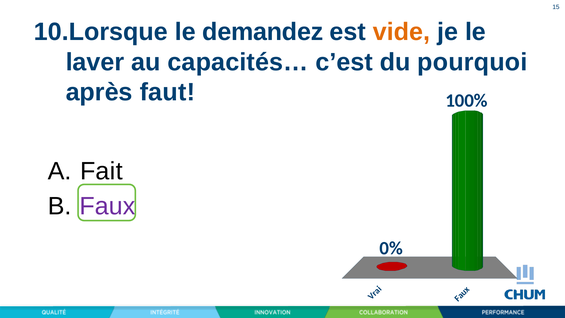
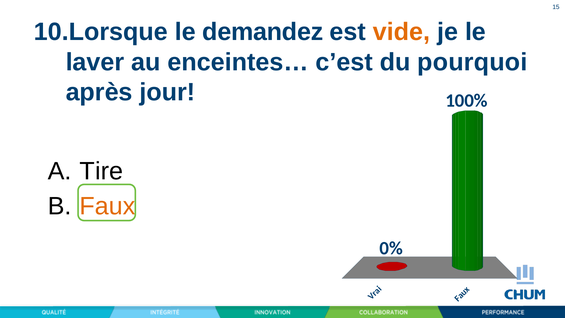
capacités…: capacités… -> enceintes…
faut: faut -> jour
Fait: Fait -> Tire
Faux colour: purple -> orange
